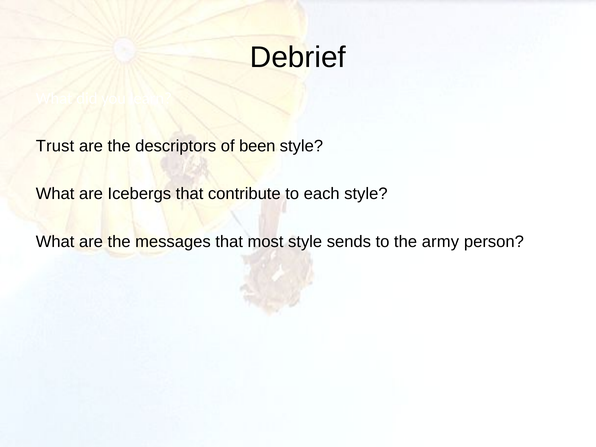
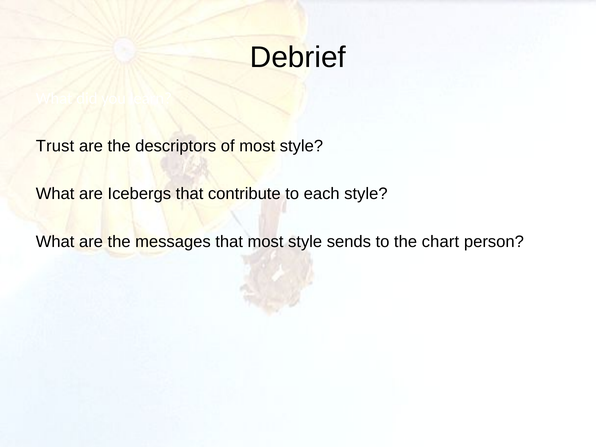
of been: been -> most
army: army -> chart
